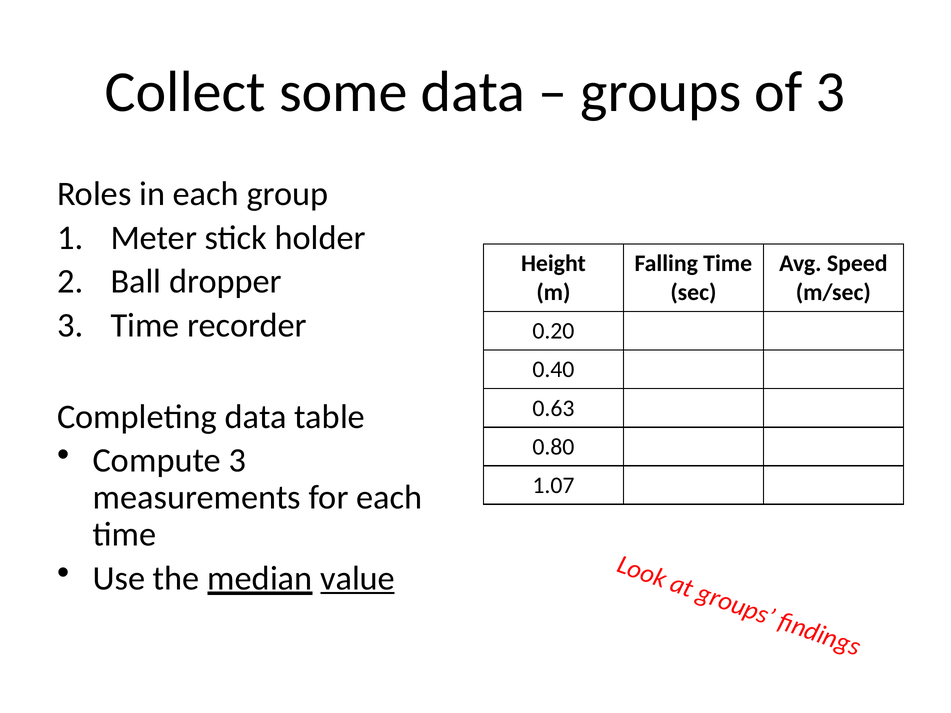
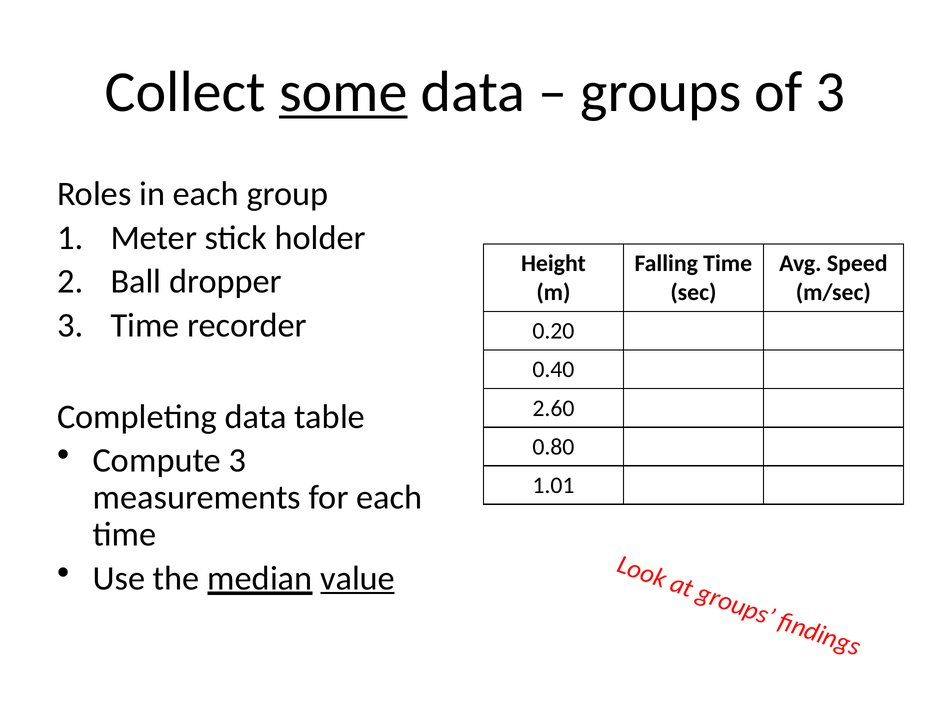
some underline: none -> present
0.63: 0.63 -> 2.60
1.07: 1.07 -> 1.01
